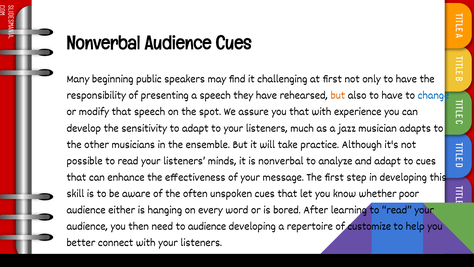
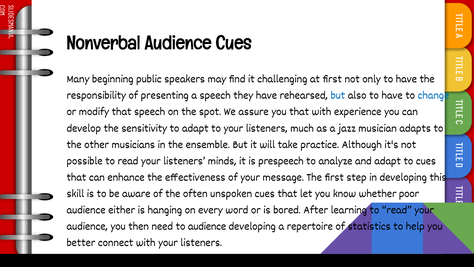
but at (338, 95) colour: orange -> blue
is nonverbal: nonverbal -> prespeech
customize: customize -> statistics
